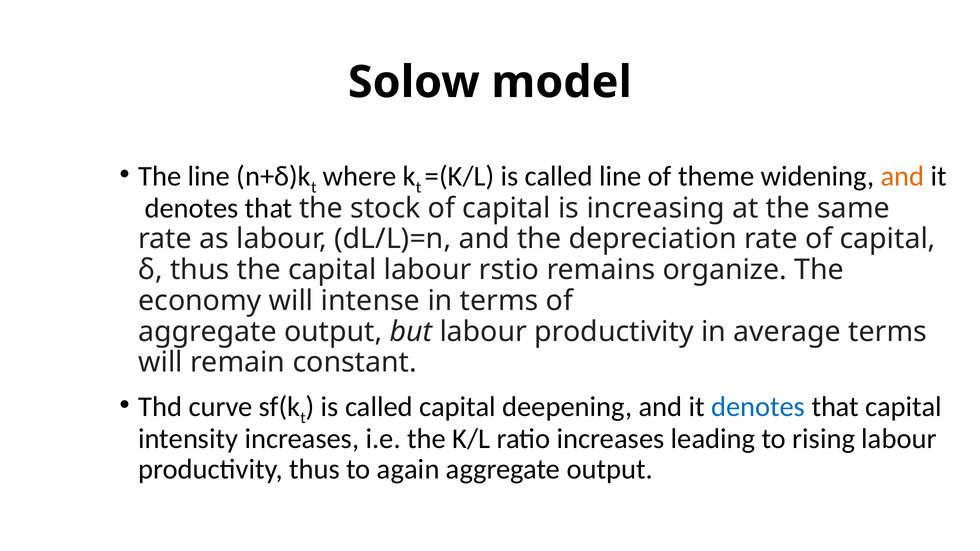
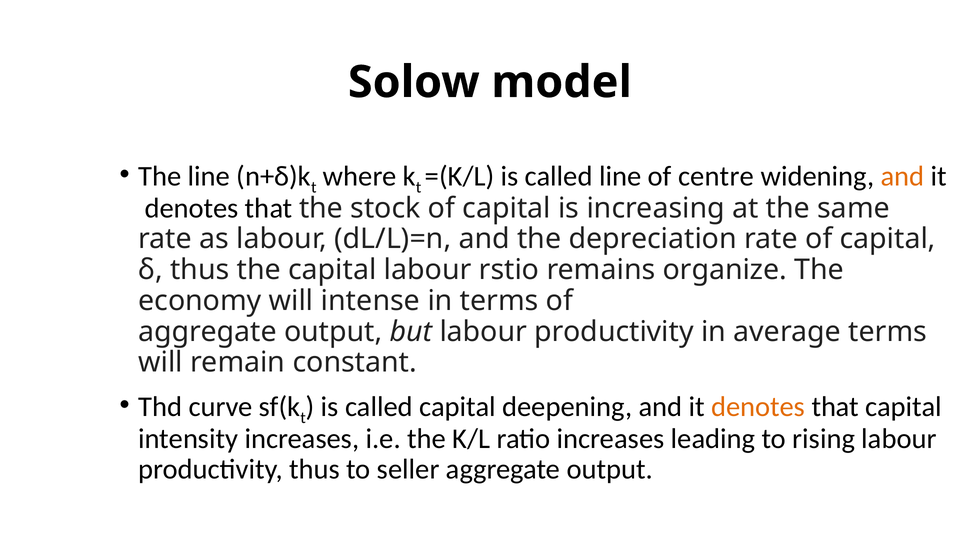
theme: theme -> centre
denotes at (758, 407) colour: blue -> orange
again: again -> seller
